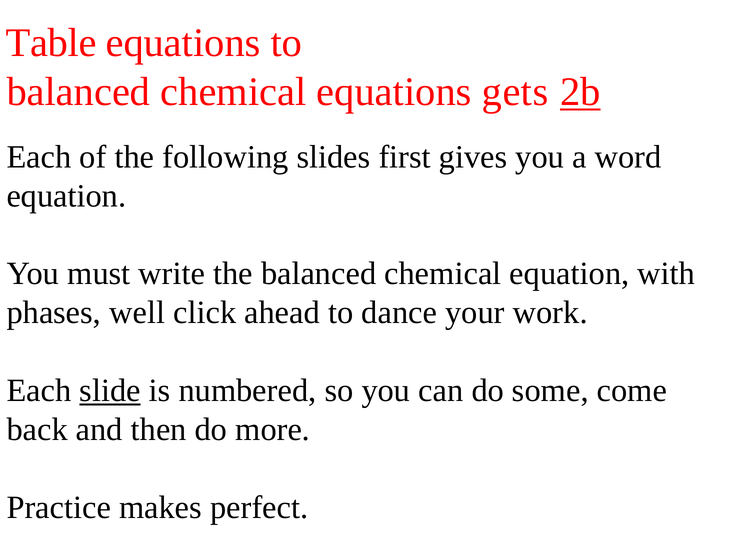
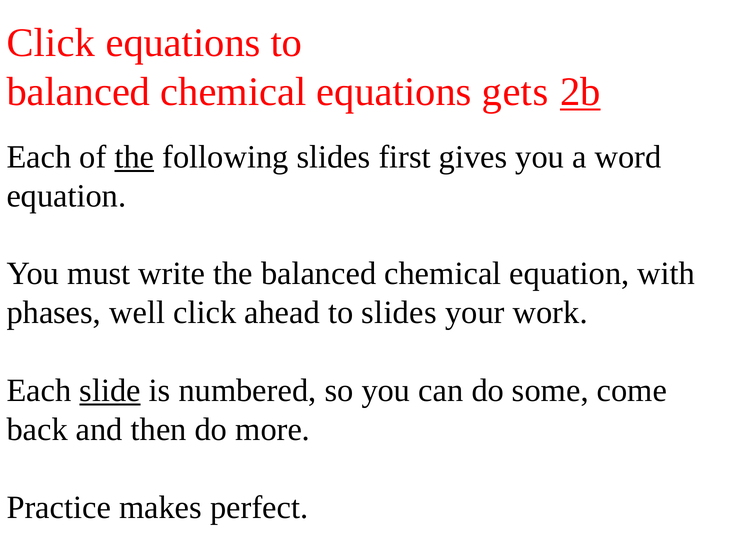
Table at (51, 43): Table -> Click
the at (134, 157) underline: none -> present
to dance: dance -> slides
